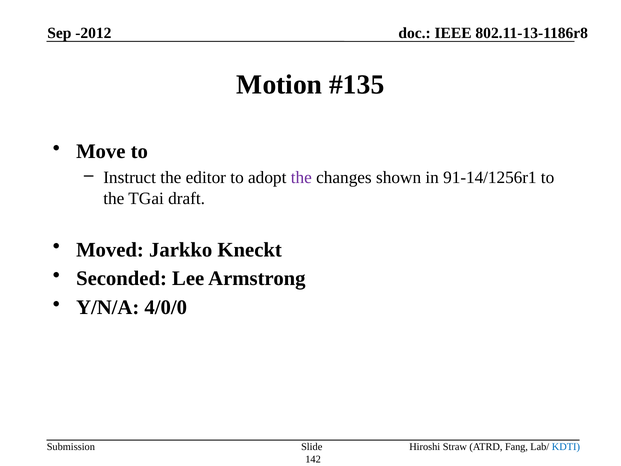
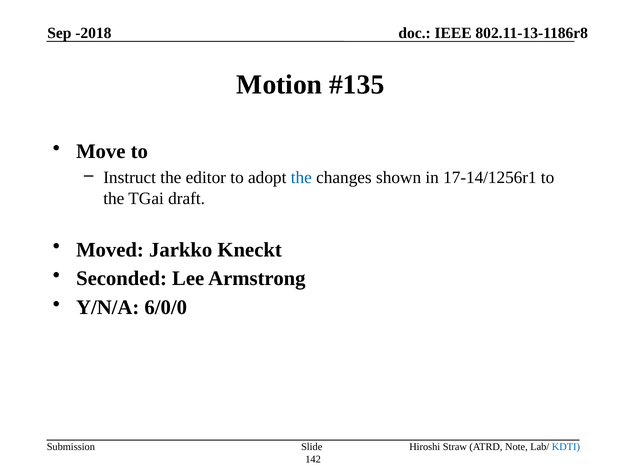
-2012: -2012 -> -2018
the at (301, 178) colour: purple -> blue
91-14/1256r1: 91-14/1256r1 -> 17-14/1256r1
4/0/0: 4/0/0 -> 6/0/0
Fang: Fang -> Note
